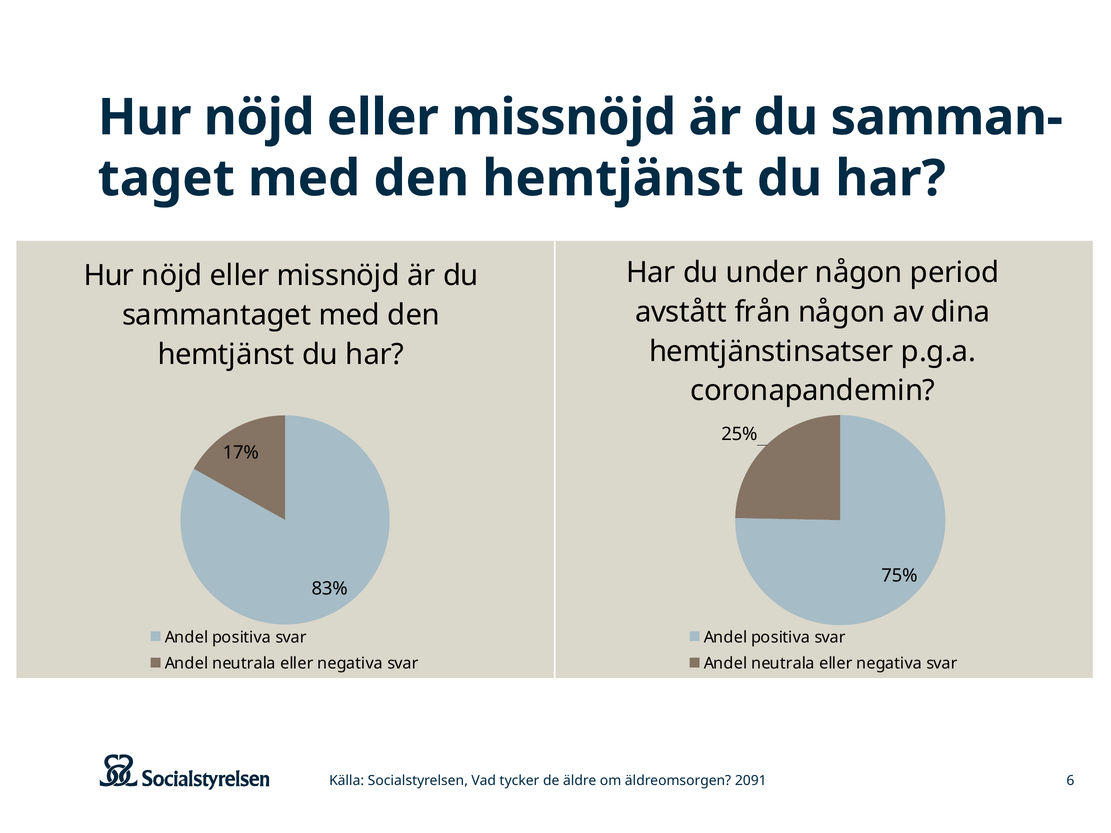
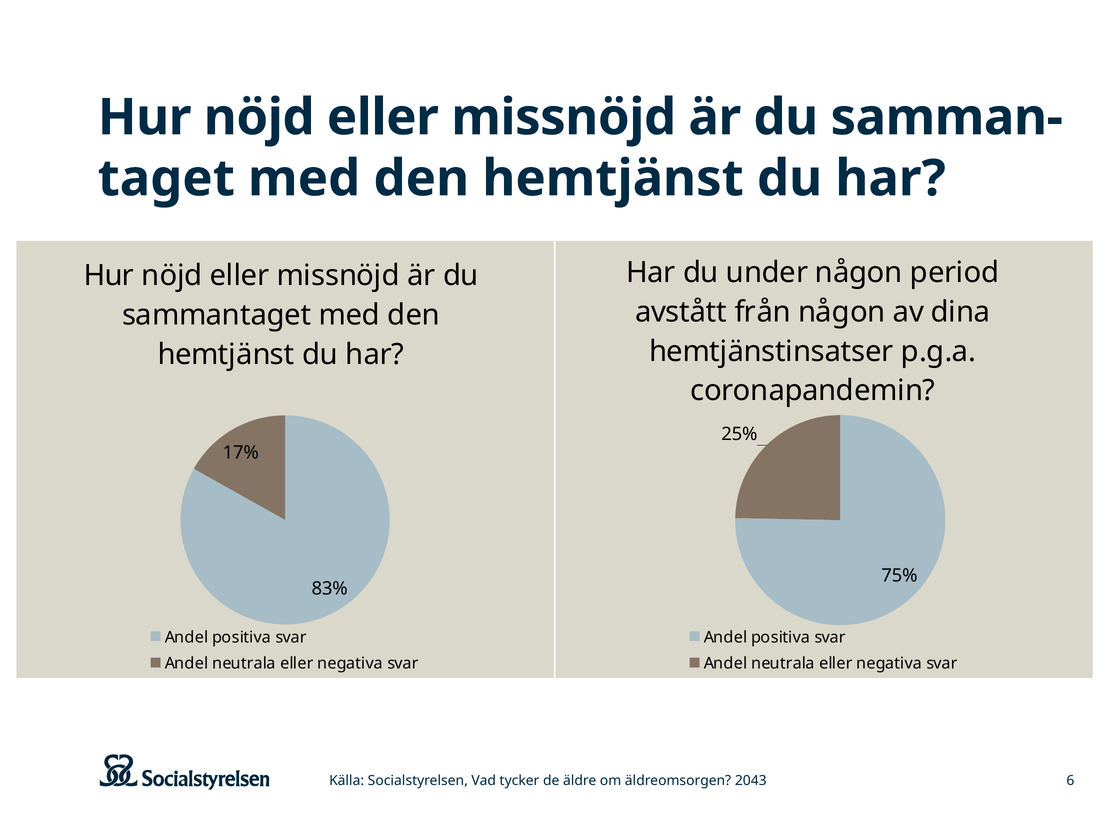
2091: 2091 -> 2043
